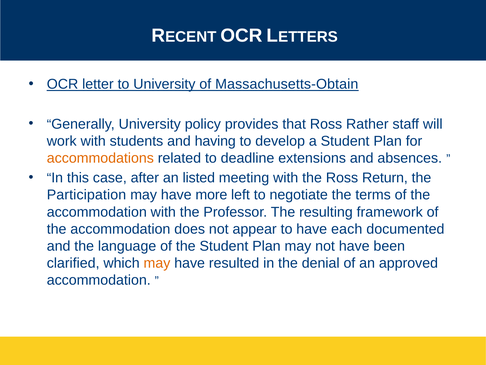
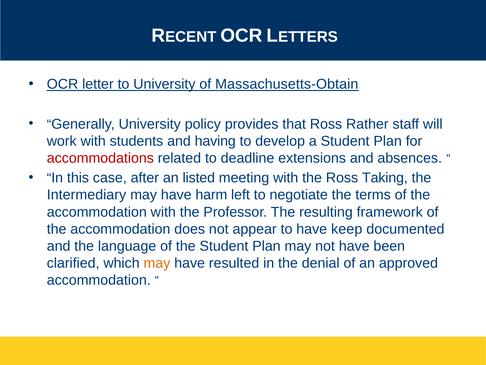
accommodations colour: orange -> red
Return: Return -> Taking
Participation: Participation -> Intermediary
more: more -> harm
each: each -> keep
